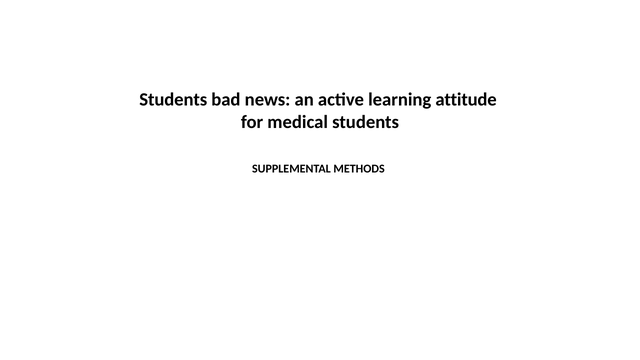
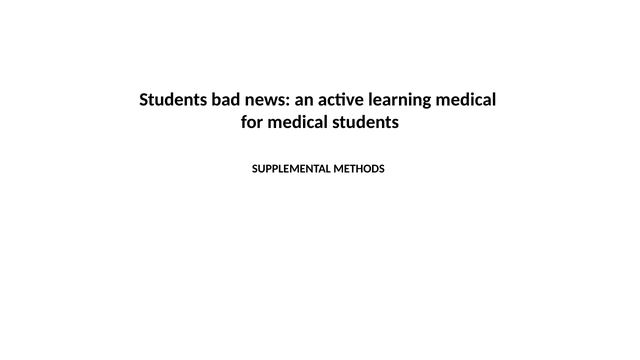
learning attitude: attitude -> medical
